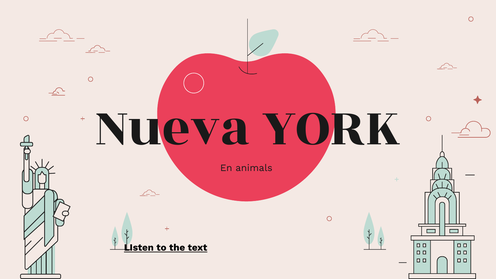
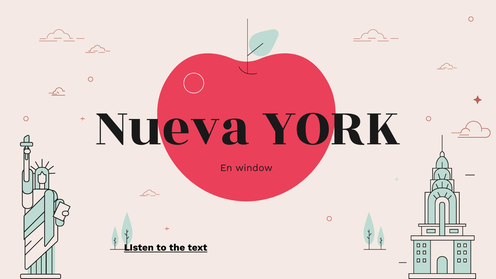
animals: animals -> window
